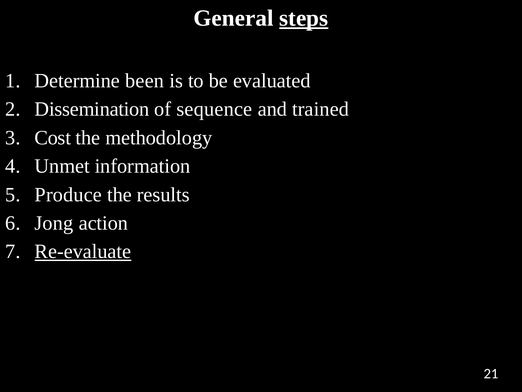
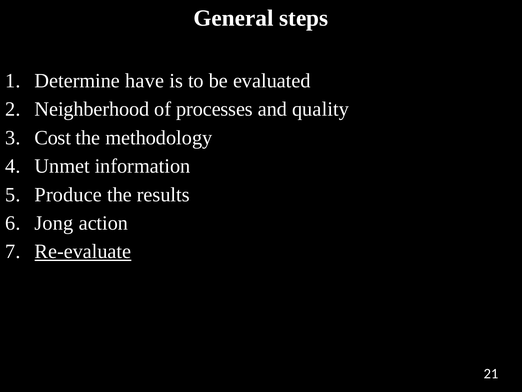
steps underline: present -> none
been: been -> have
Dissemination: Dissemination -> Neighberhood
sequence: sequence -> processes
trained: trained -> quality
